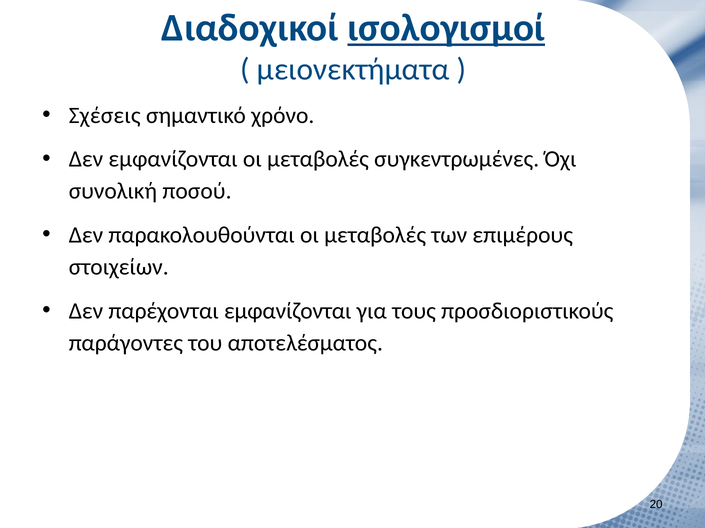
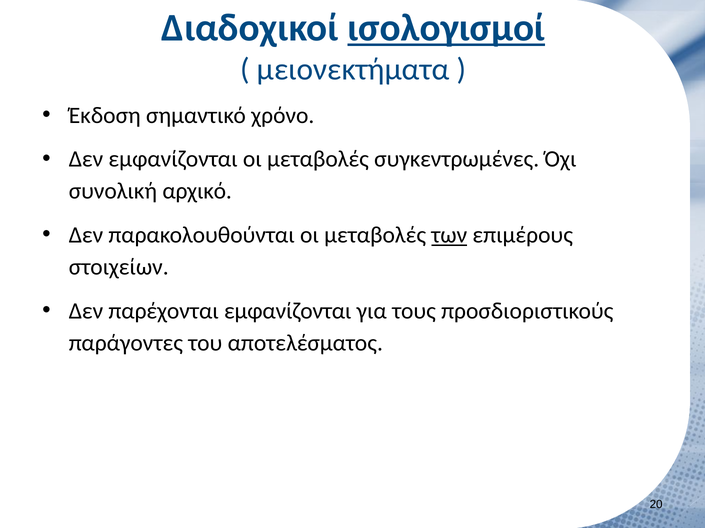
Σχέσεις: Σχέσεις -> Έκδοση
ποσού: ποσού -> αρχικό
των underline: none -> present
